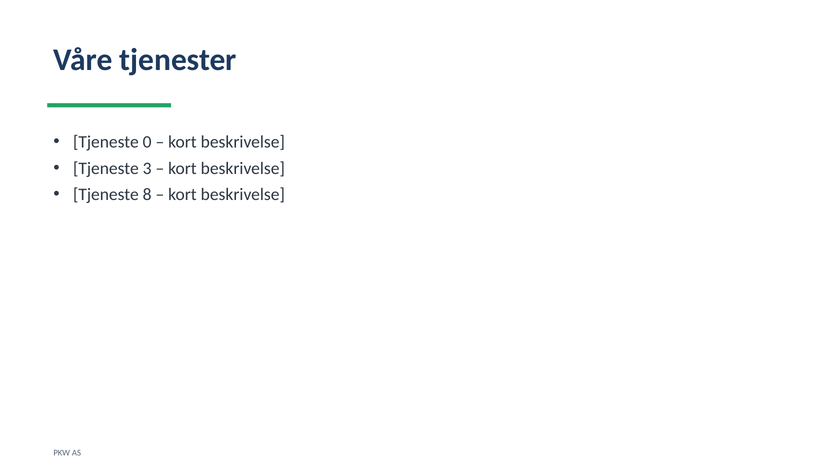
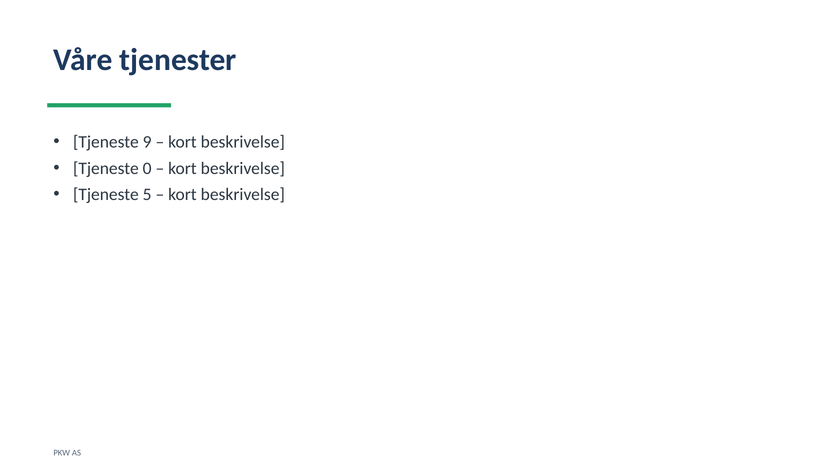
0: 0 -> 9
3: 3 -> 0
8: 8 -> 5
